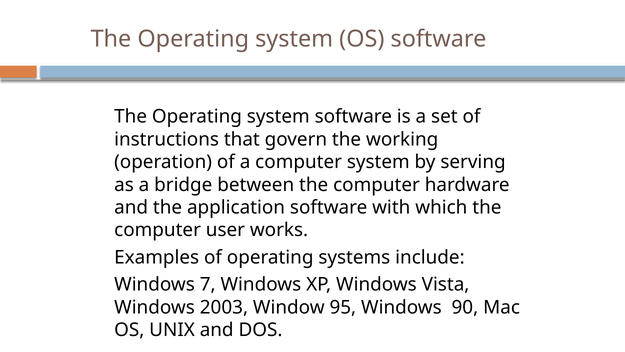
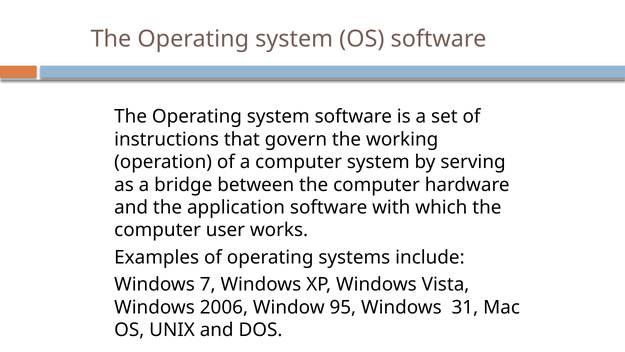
2003: 2003 -> 2006
90: 90 -> 31
